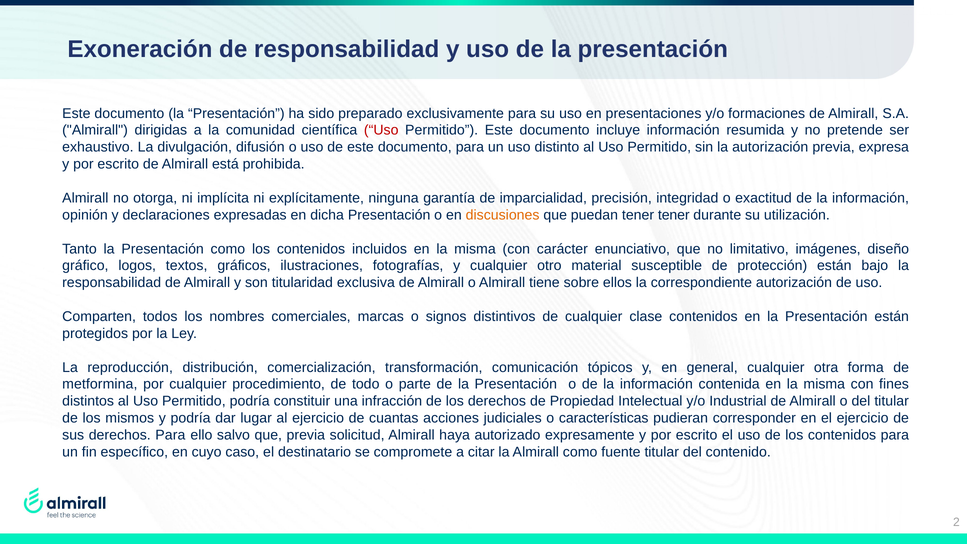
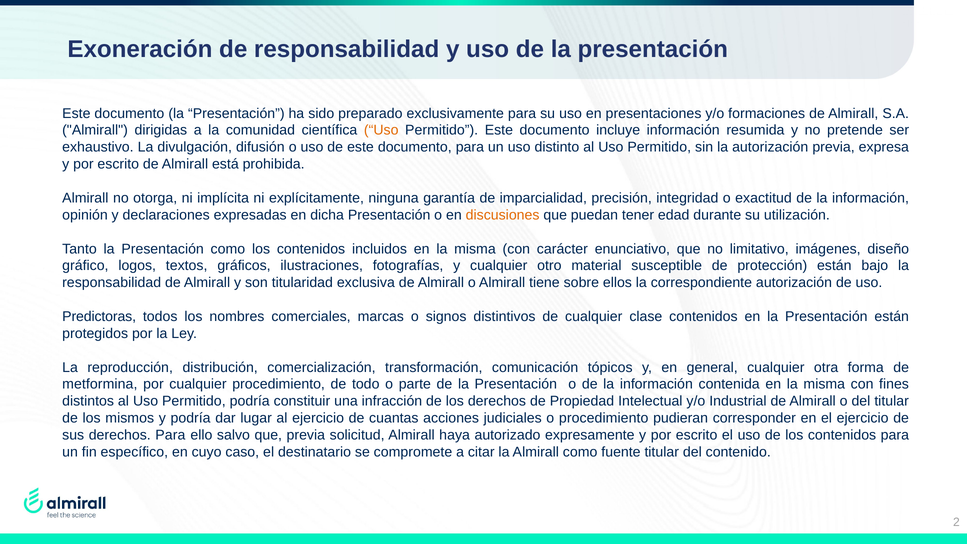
Uso at (381, 130) colour: red -> orange
tener tener: tener -> edad
Comparten: Comparten -> Predictoras
o características: características -> procedimiento
